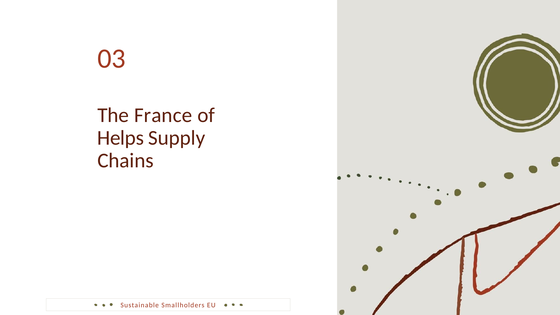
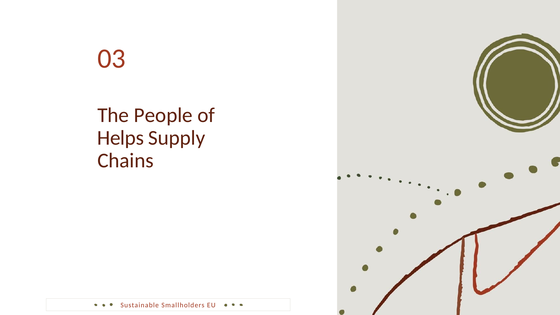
France: France -> People
